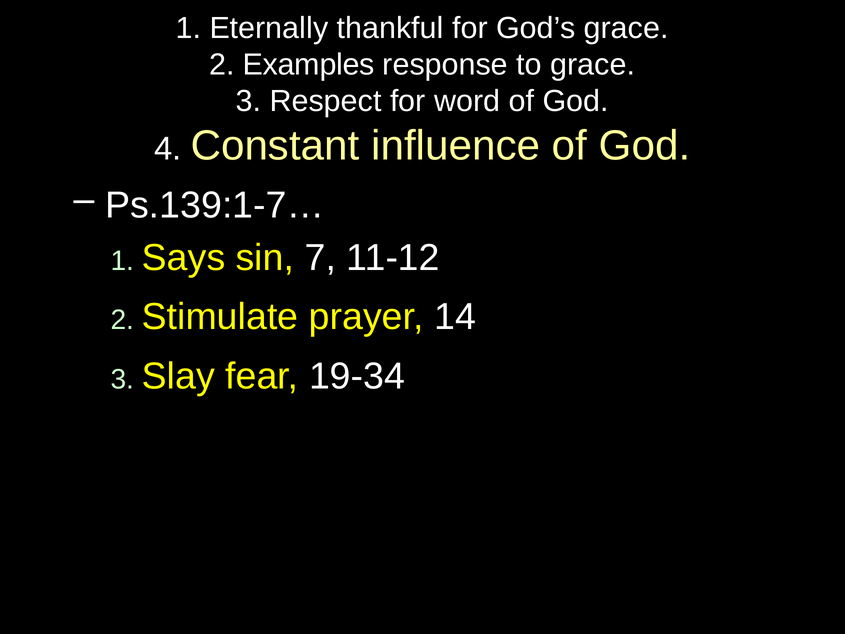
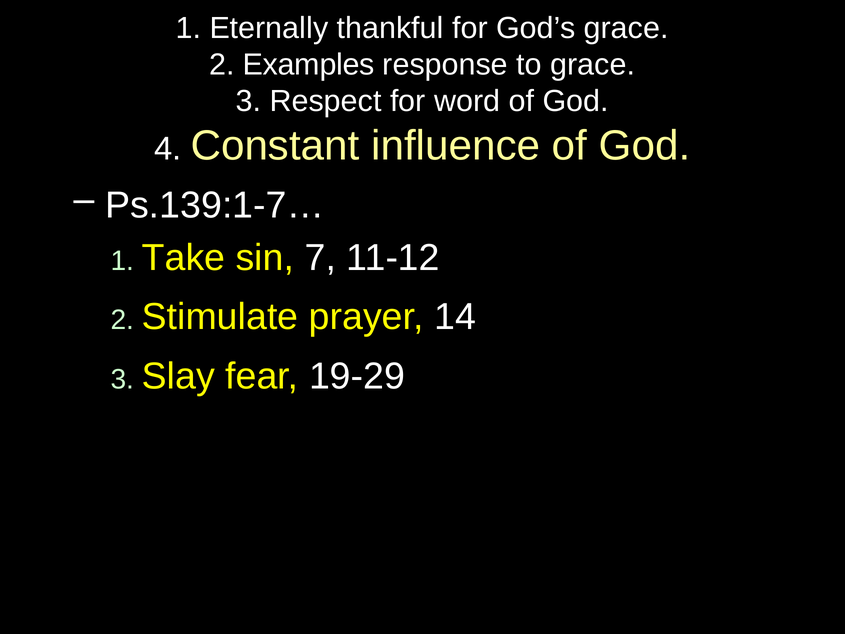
Says: Says -> Take
19-34: 19-34 -> 19-29
